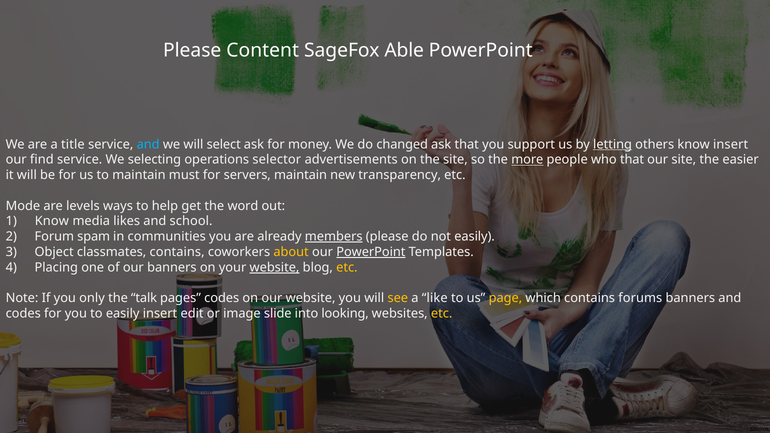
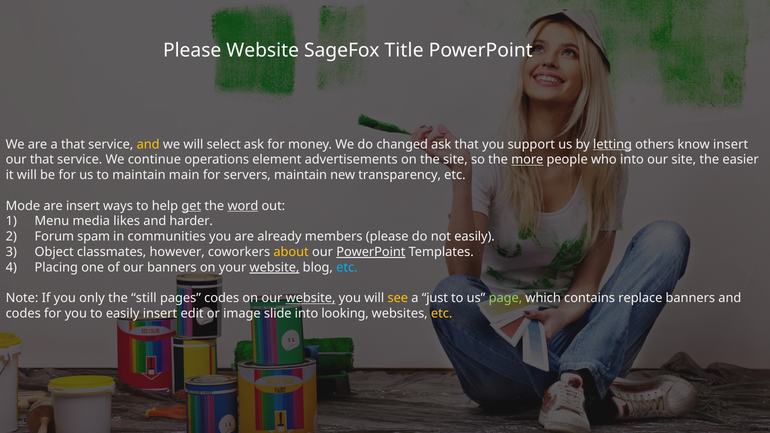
Please Content: Content -> Website
Able: Able -> Title
a title: title -> that
and at (148, 144) colour: light blue -> yellow
our find: find -> that
selecting: selecting -> continue
selector: selector -> element
who that: that -> into
must: must -> main
are levels: levels -> insert
get underline: none -> present
word underline: none -> present
Know at (52, 221): Know -> Menu
school: school -> harder
members underline: present -> none
classmates contains: contains -> however
etc at (347, 267) colour: yellow -> light blue
talk: talk -> still
website at (311, 298) underline: none -> present
like: like -> just
page colour: yellow -> light green
forums: forums -> replace
